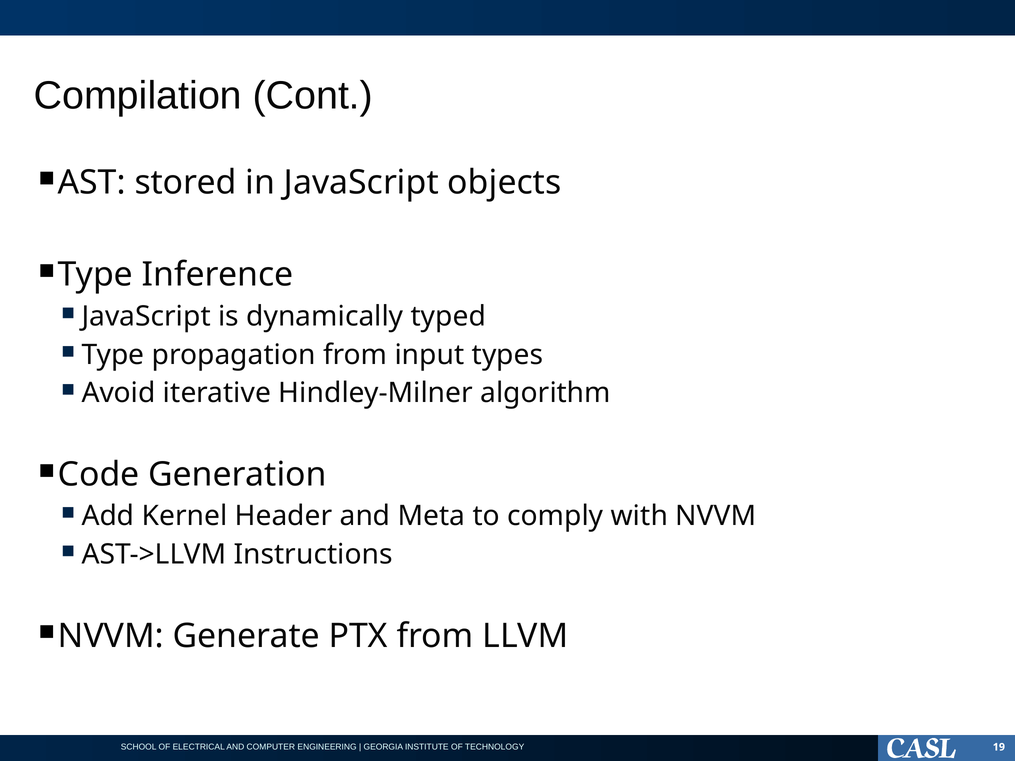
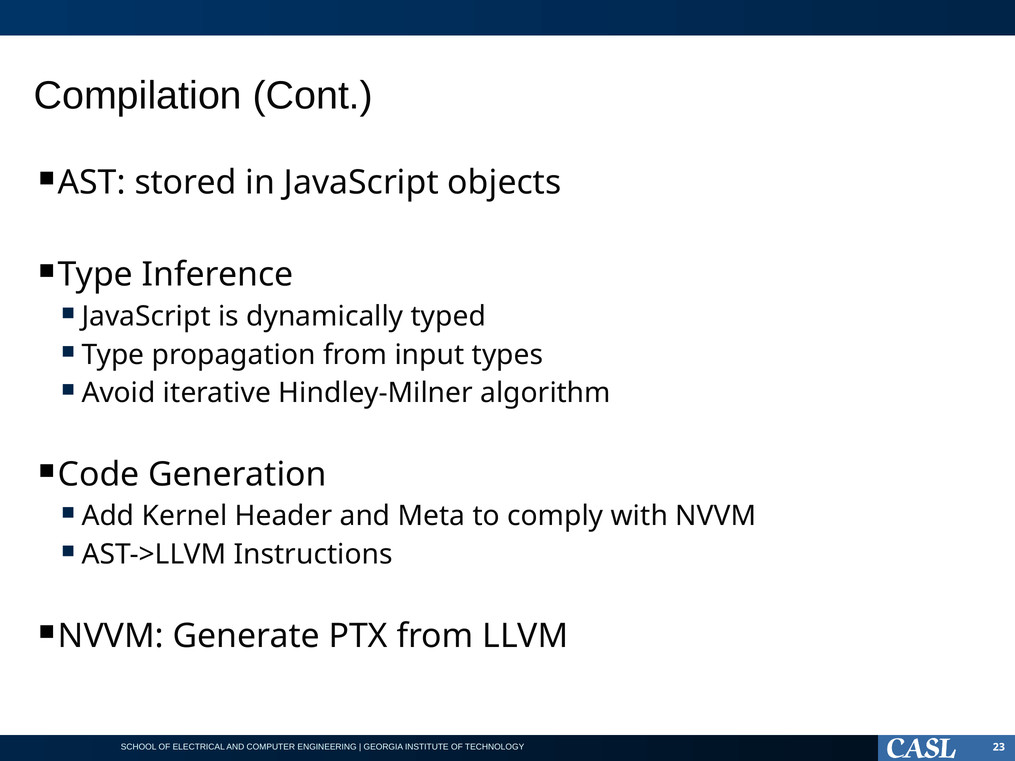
19: 19 -> 23
